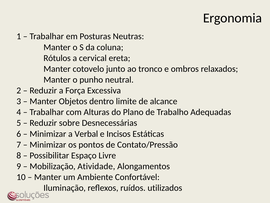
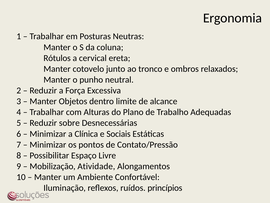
Verbal: Verbal -> Clínica
Incisos: Incisos -> Sociais
utilizados: utilizados -> princípios
